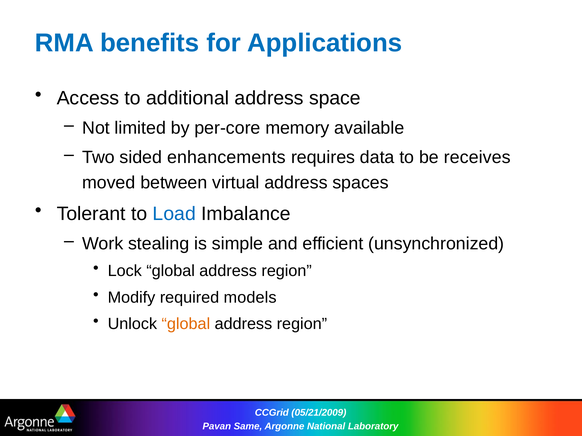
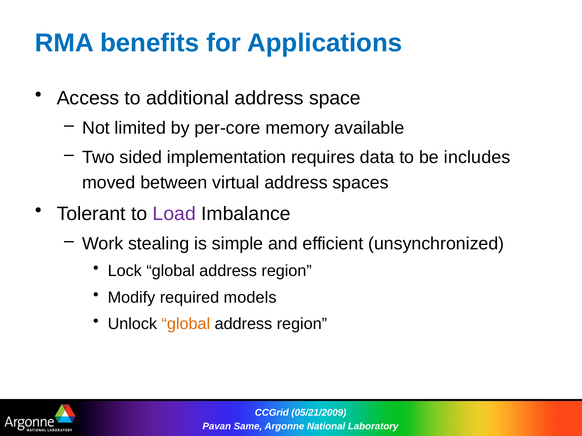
enhancements: enhancements -> implementation
receives: receives -> includes
Load colour: blue -> purple
